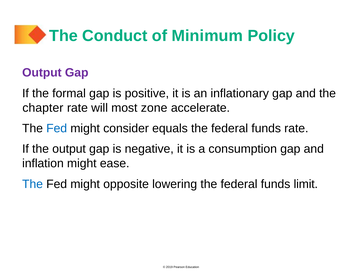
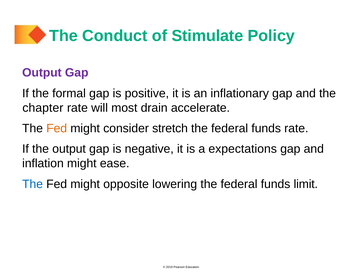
Minimum: Minimum -> Stimulate
zone: zone -> drain
Fed at (57, 128) colour: blue -> orange
equals: equals -> stretch
consumption: consumption -> expectations
